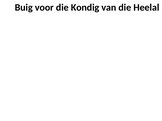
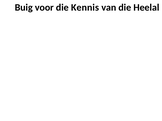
Kondig: Kondig -> Kennis
